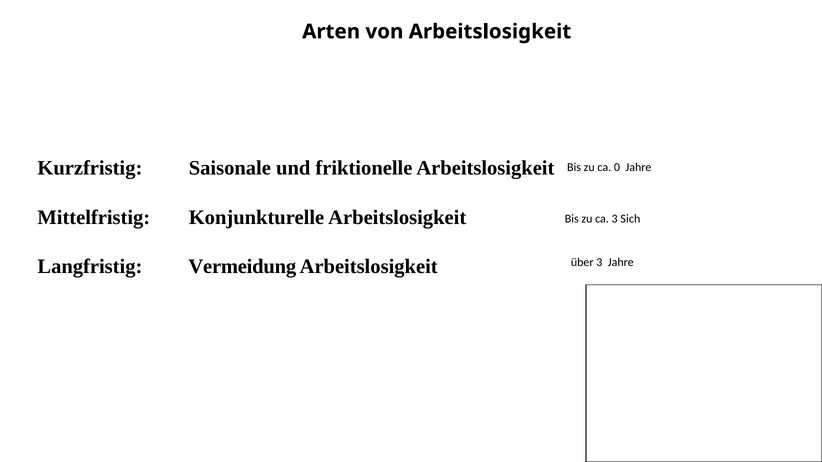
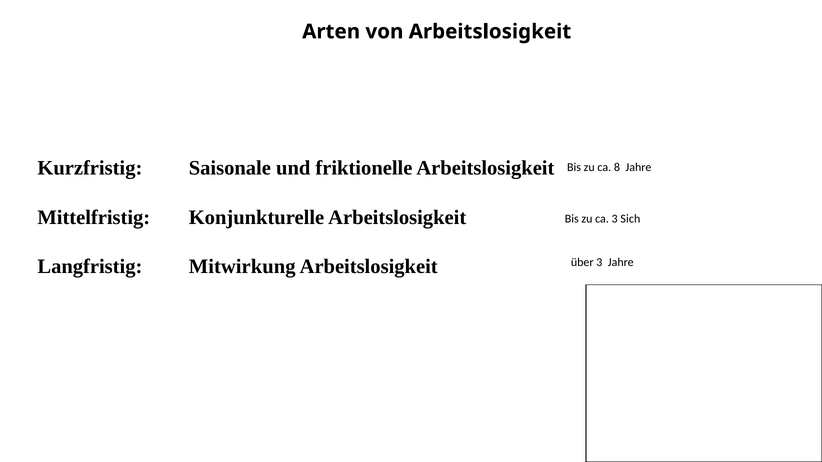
0: 0 -> 8
Vermeidung: Vermeidung -> Mitwirkung
